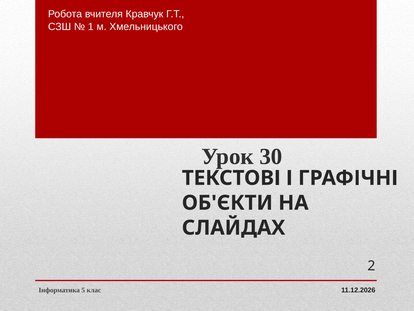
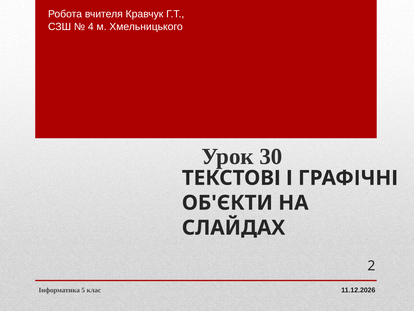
1: 1 -> 4
